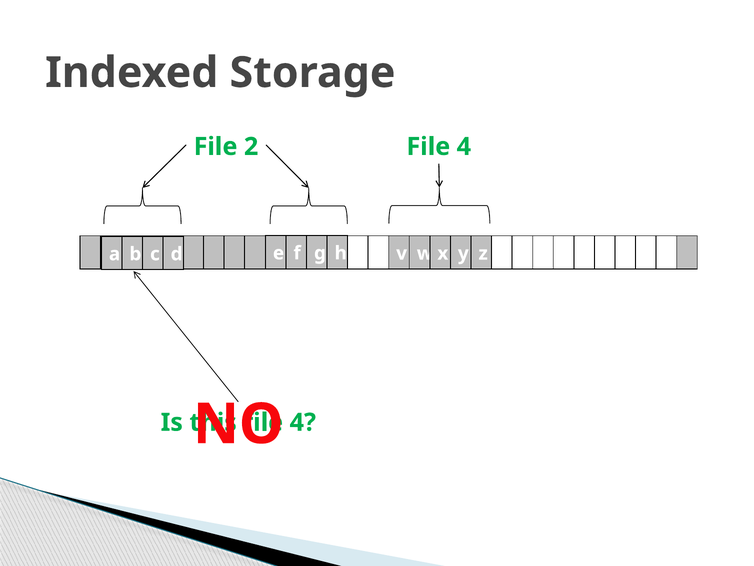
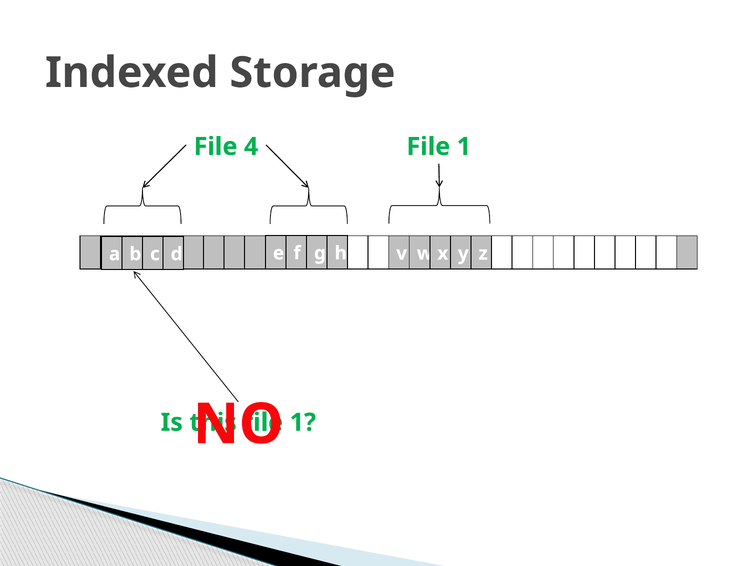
2: 2 -> 4
4 at (464, 147): 4 -> 1
4 at (303, 422): 4 -> 1
